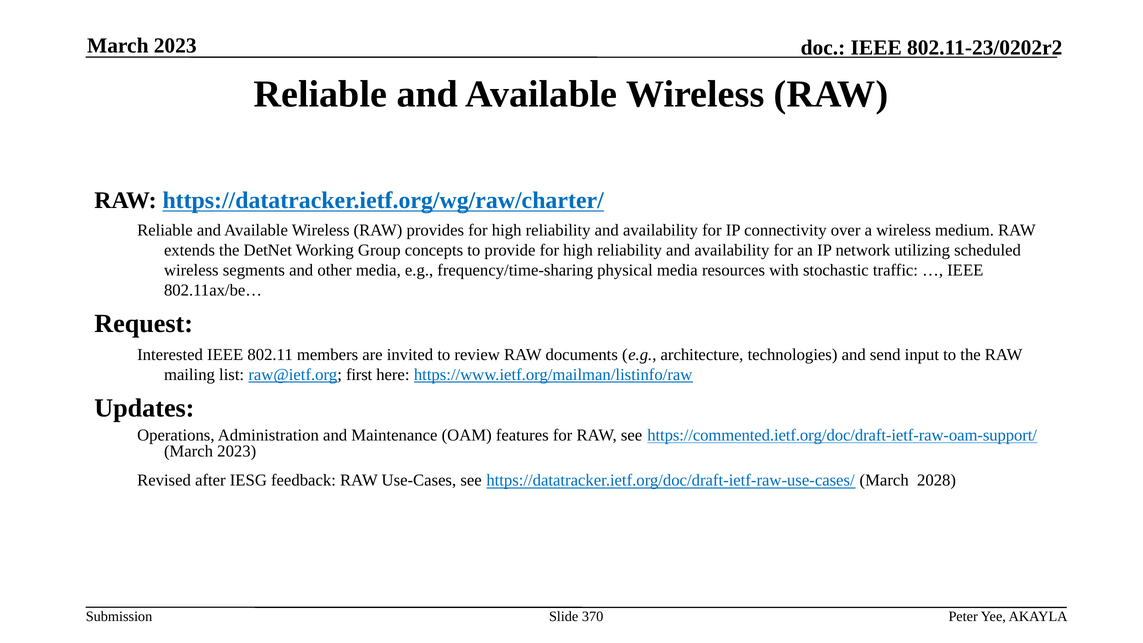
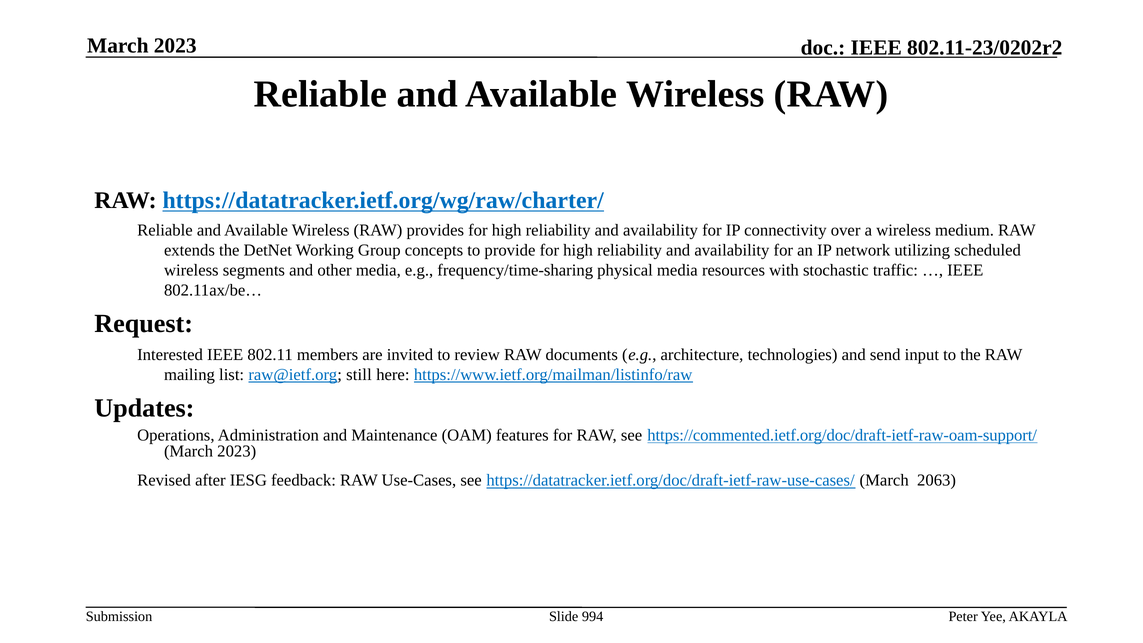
first: first -> still
2028: 2028 -> 2063
370: 370 -> 994
